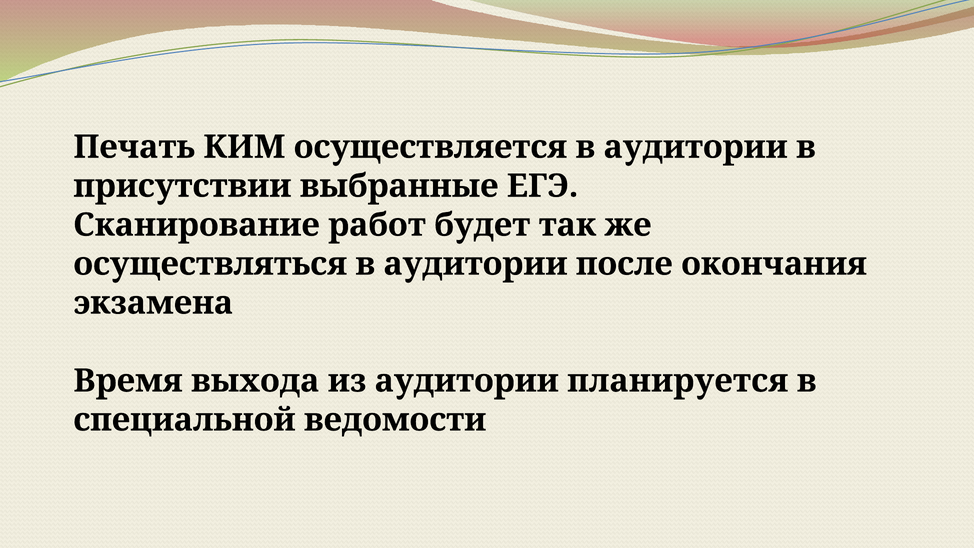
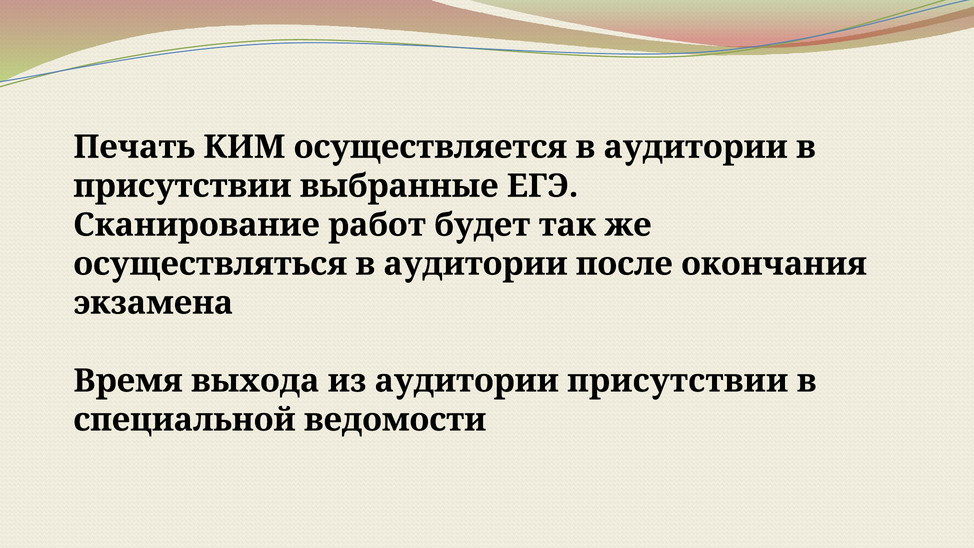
аудитории планируется: планируется -> присутствии
